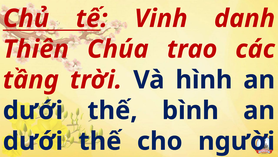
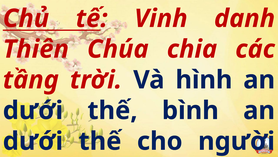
trao: trao -> chia
